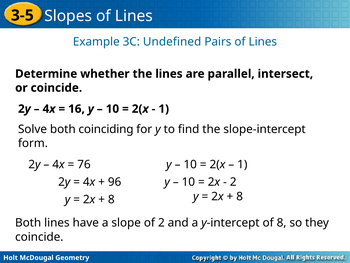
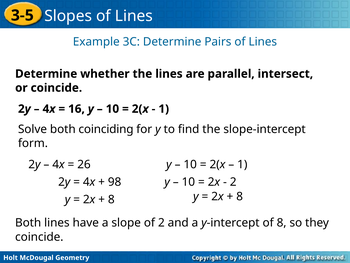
3C Undefined: Undefined -> Determine
76: 76 -> 26
96: 96 -> 98
